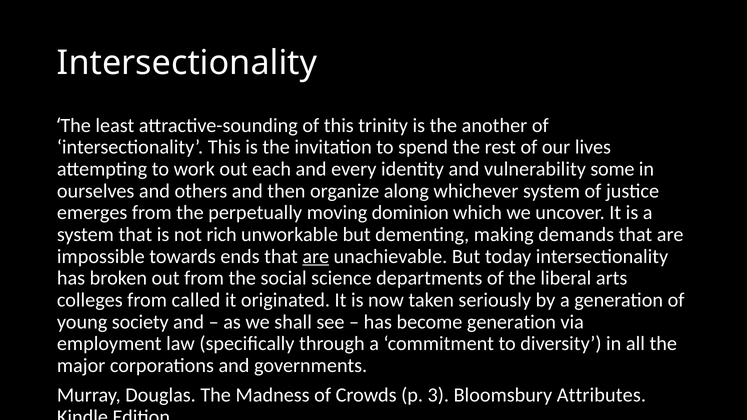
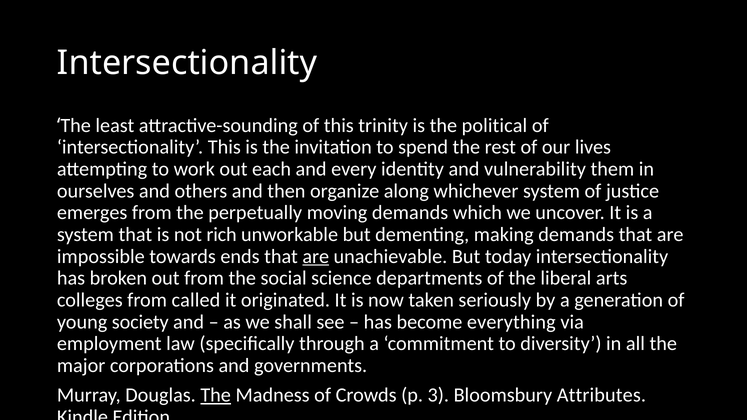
another: another -> political
some: some -> them
moving dominion: dominion -> demands
become generation: generation -> everything
The at (216, 395) underline: none -> present
